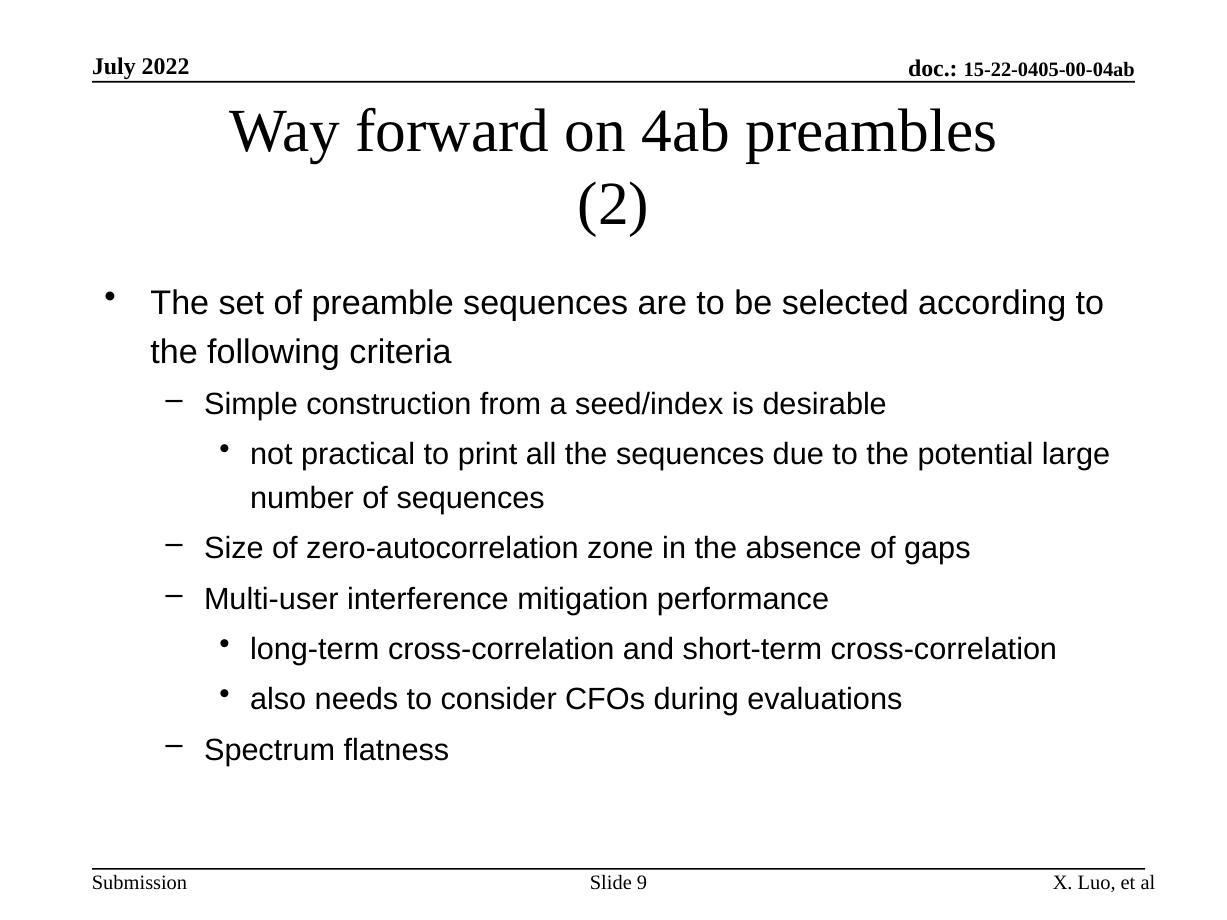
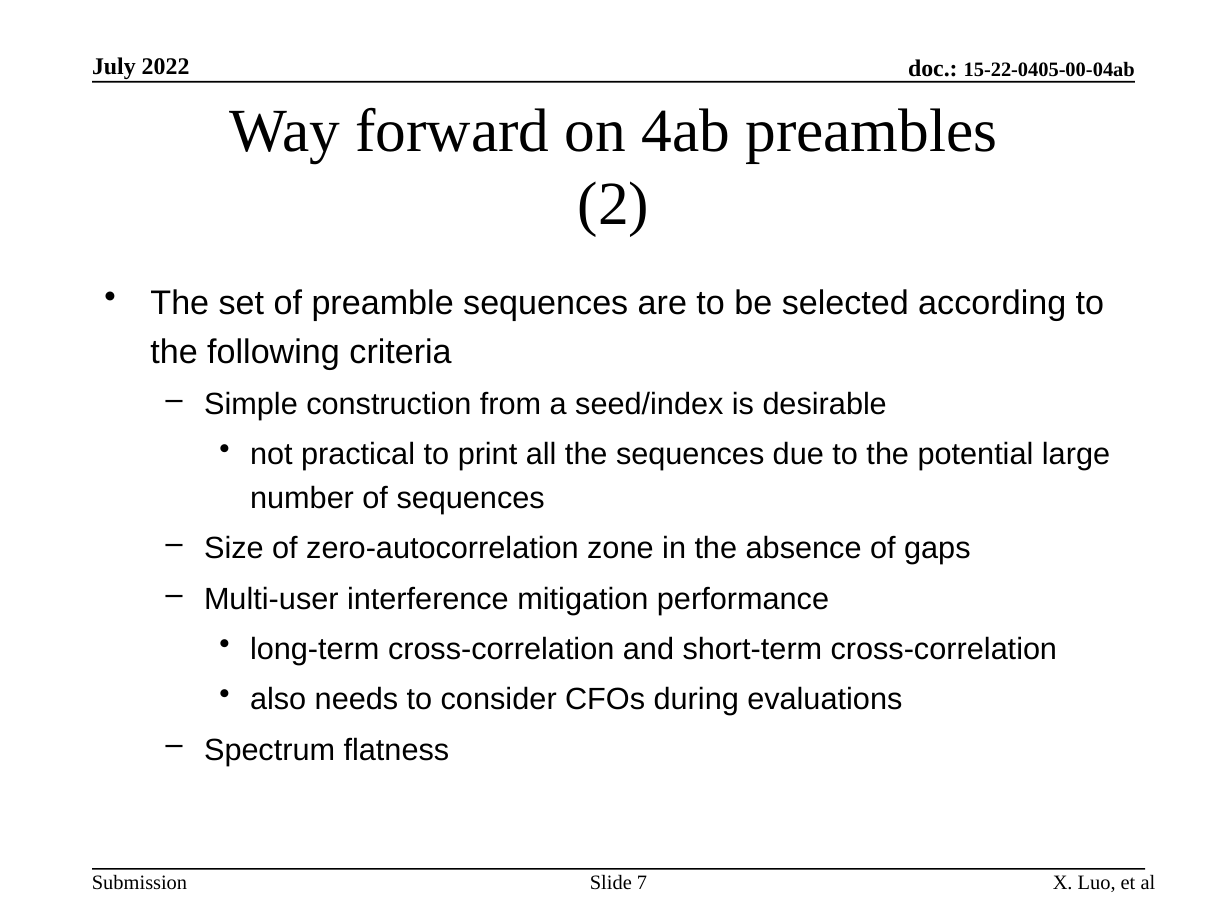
9: 9 -> 7
